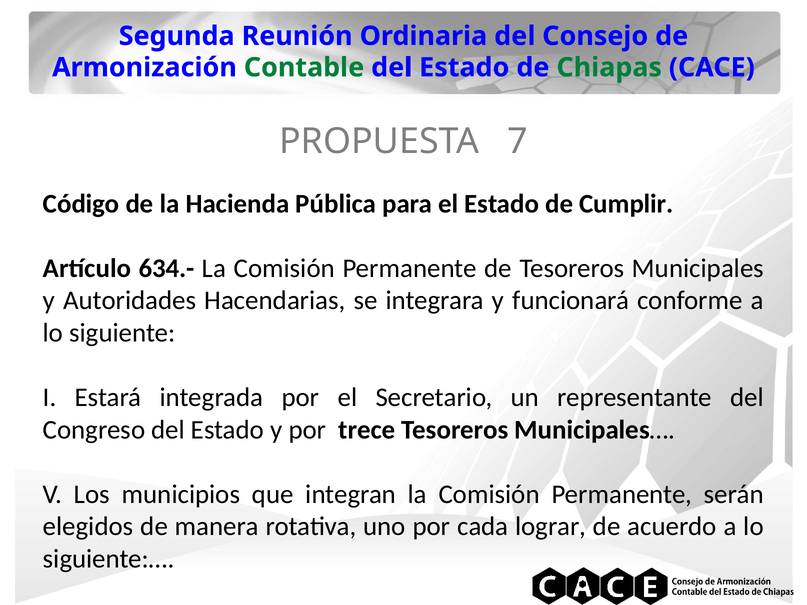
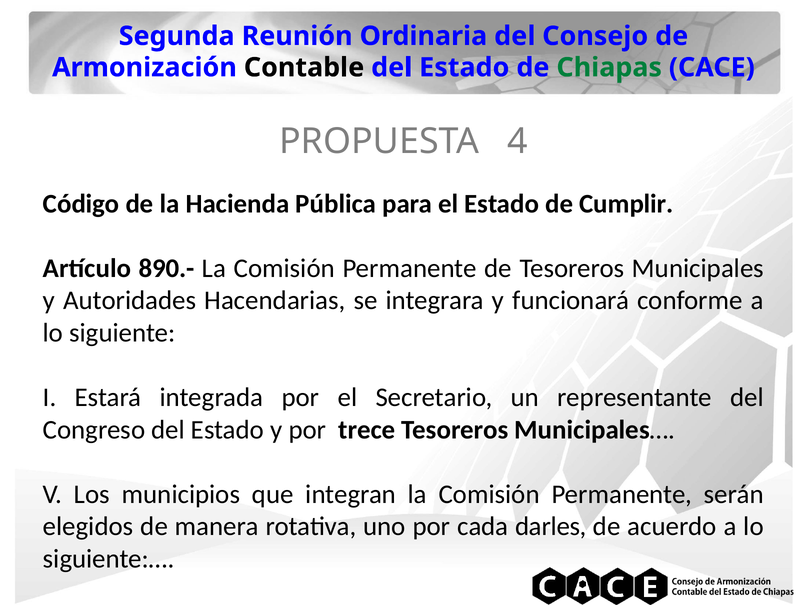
Contable colour: green -> black
7: 7 -> 4
634.-: 634.- -> 890.-
lograr: lograr -> darles
